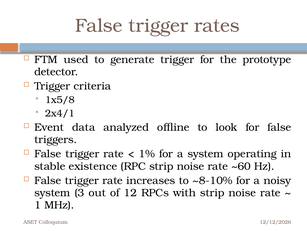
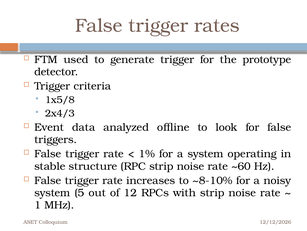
2x4/1: 2x4/1 -> 2x4/3
existence: existence -> structure
3: 3 -> 5
